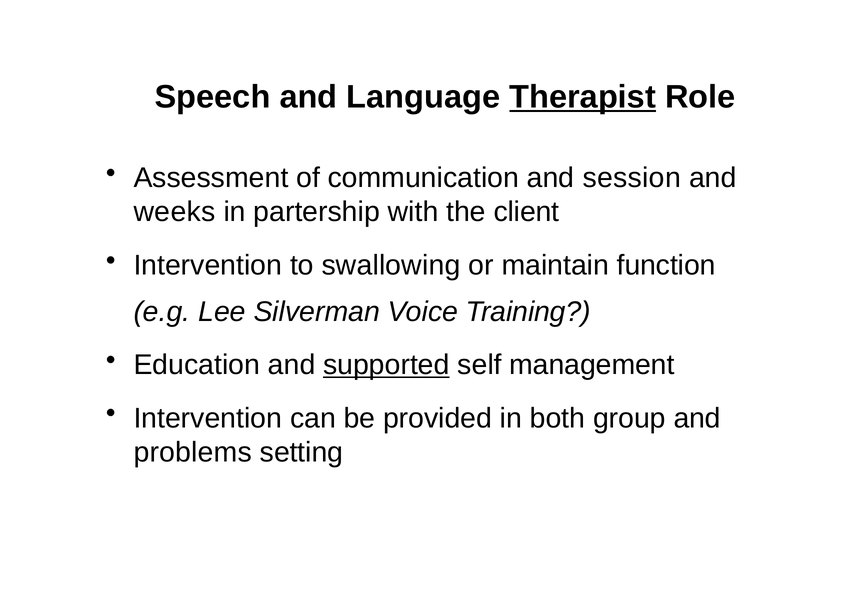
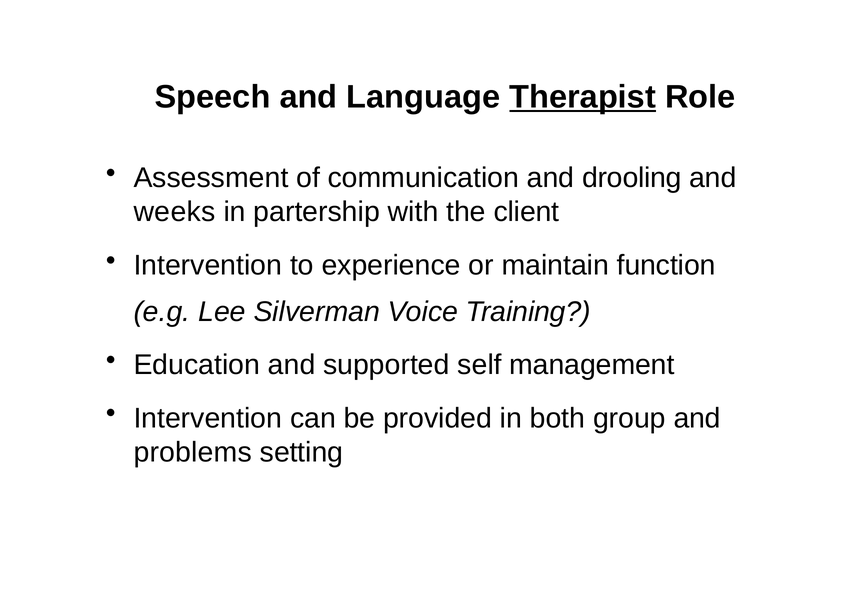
session: session -> drooling
swallowing: swallowing -> experience
supported underline: present -> none
